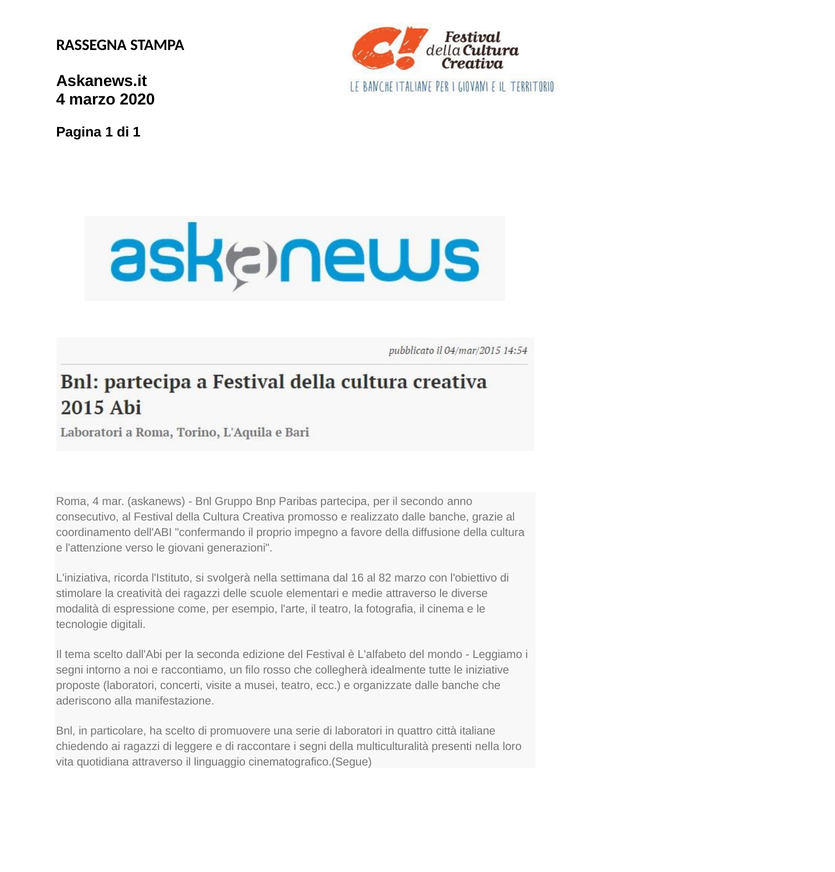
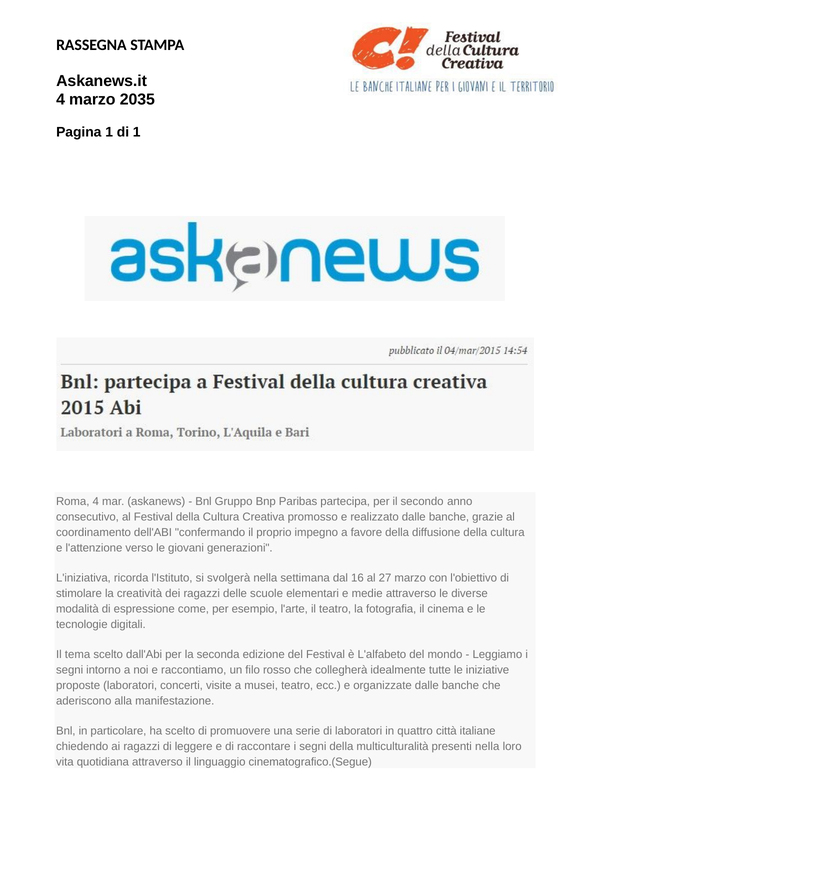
2020: 2020 -> 2035
82: 82 -> 27
